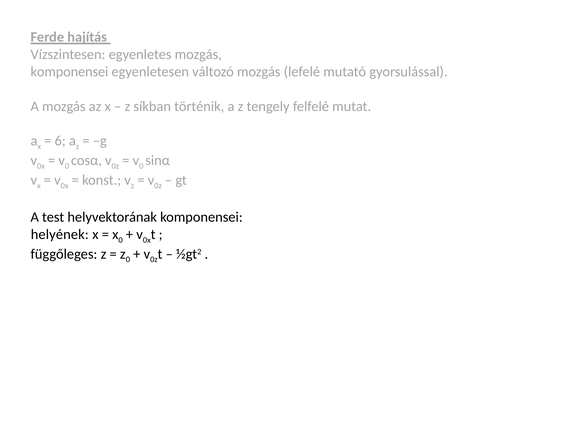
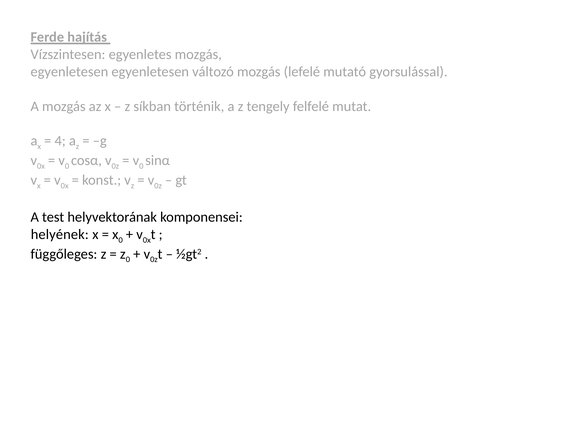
komponensei at (69, 72): komponensei -> egyenletesen
6: 6 -> 4
